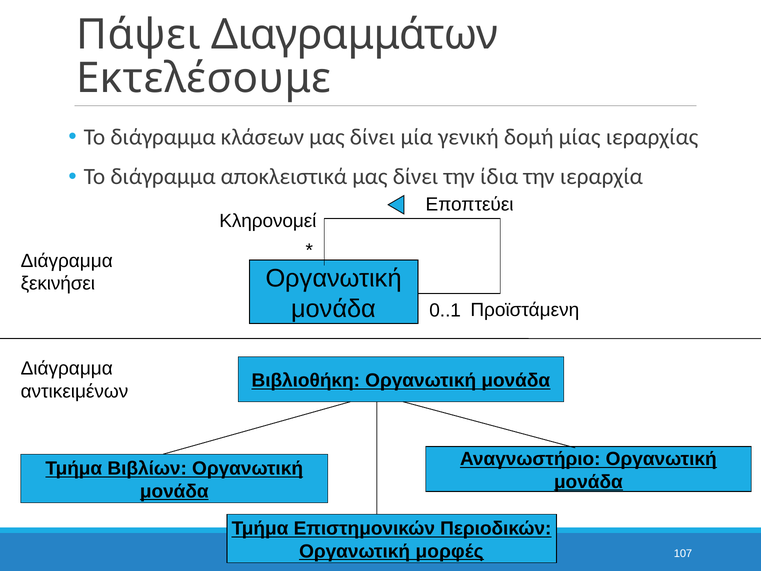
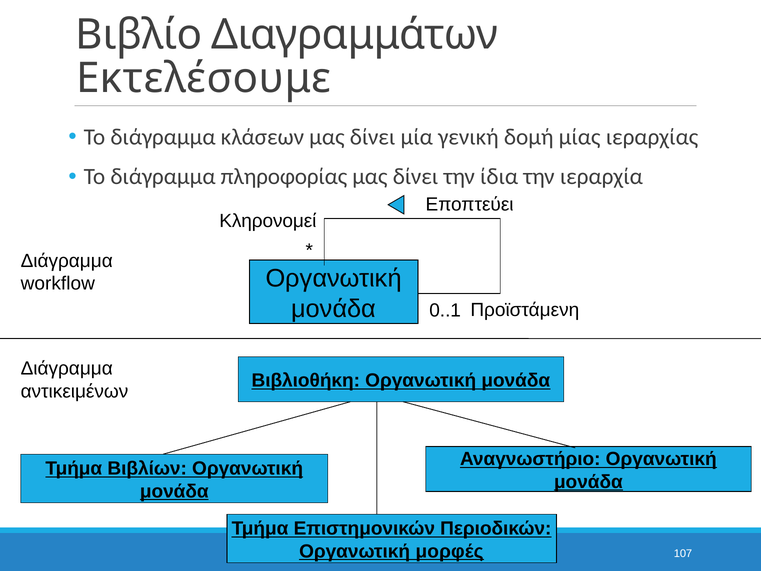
Πάψει: Πάψει -> Βιβλίο
αποκλειστικά: αποκλειστικά -> πληροφορίας
ξεκινήσει: ξεκινήσει -> workflow
